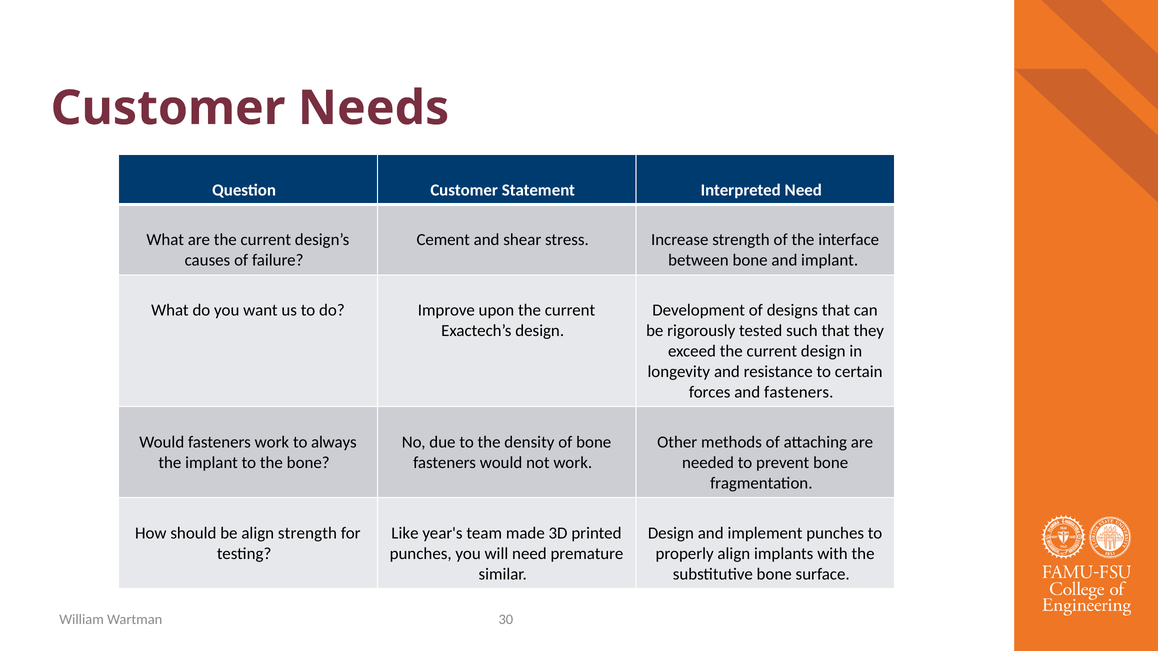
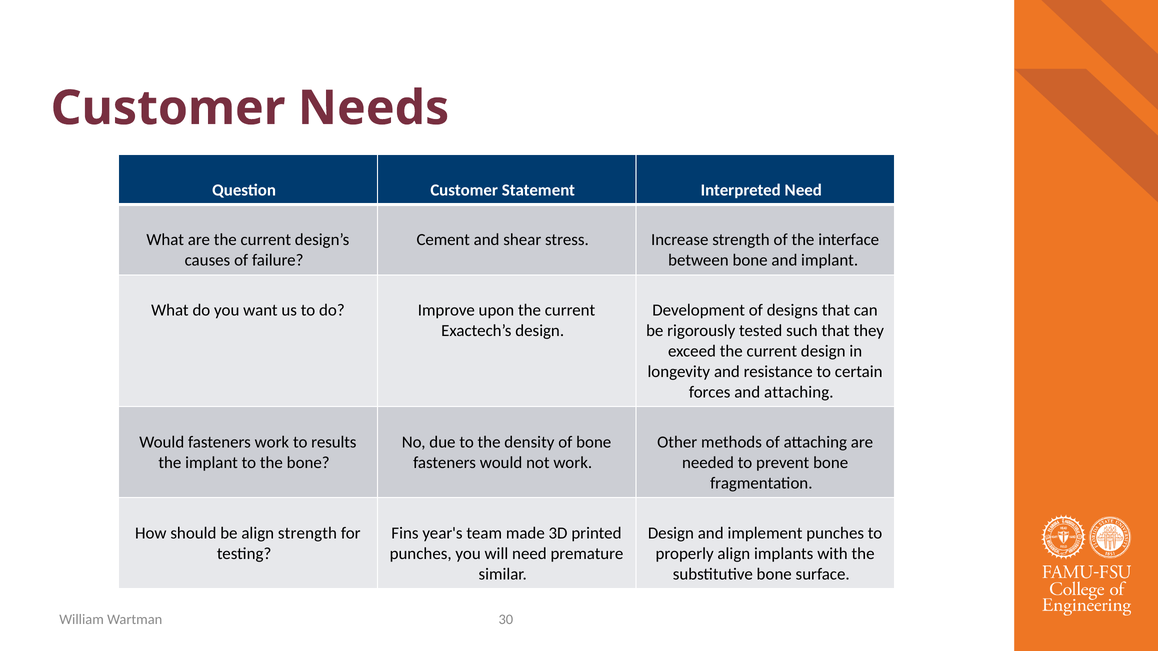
and fasteners: fasteners -> attaching
always: always -> results
Like: Like -> Fins
